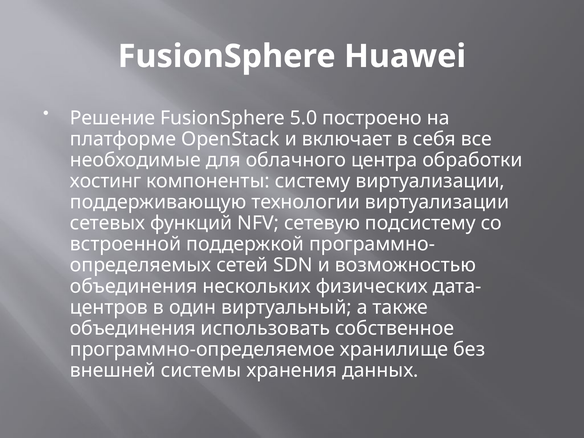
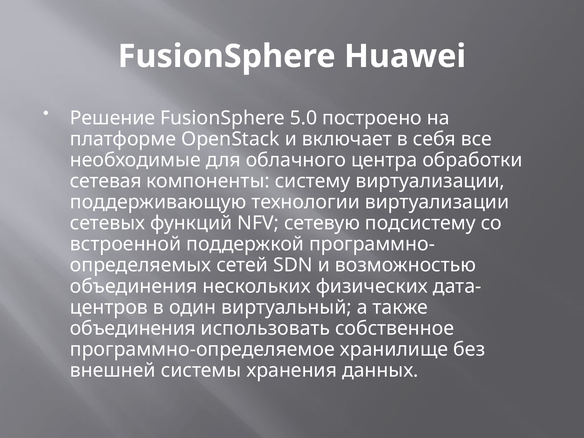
хостинг: хостинг -> сетевая
